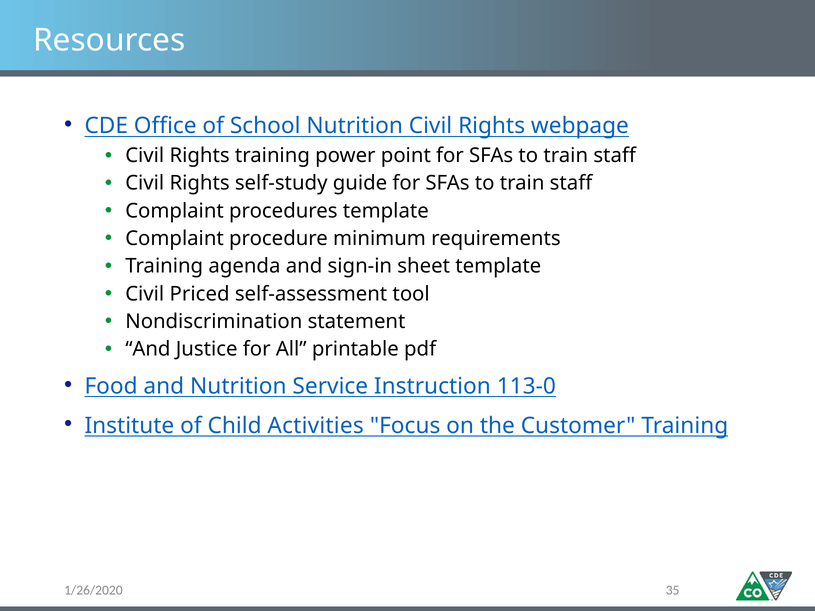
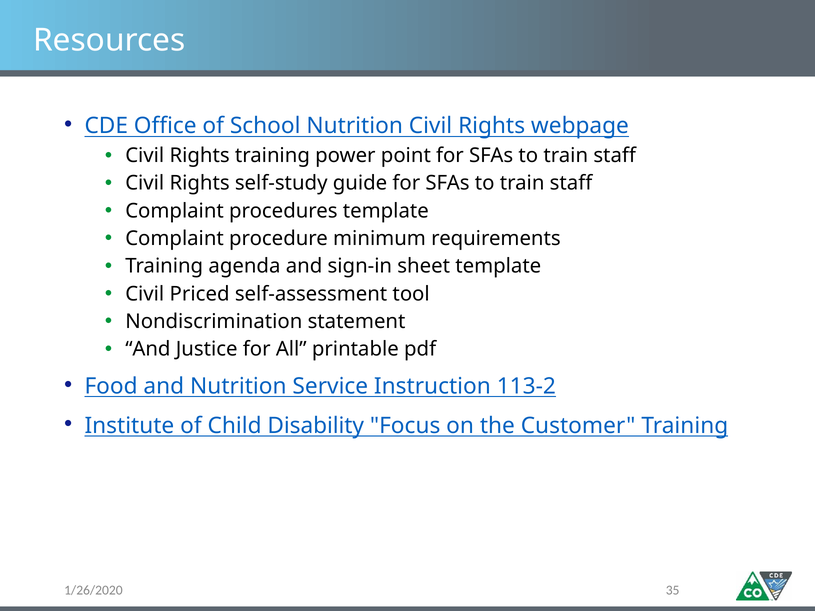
113-0: 113-0 -> 113-2
Activities: Activities -> Disability
